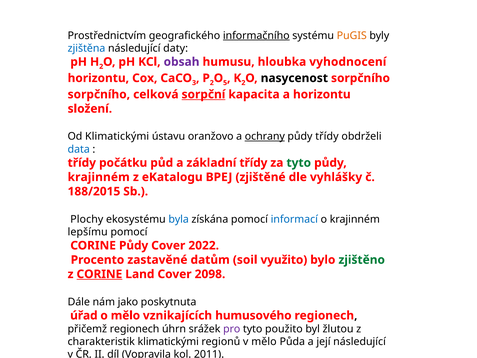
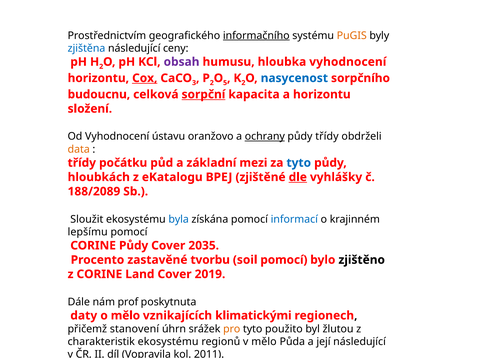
daty: daty -> ceny
Cox underline: none -> present
nasycenost colour: black -> blue
sorpčního at (99, 94): sorpčního -> budoucnu
Od Klimatickými: Klimatickými -> Vyhodnocení
data colour: blue -> orange
základní třídy: třídy -> mezi
tyto at (299, 163) colour: green -> blue
krajinném at (99, 177): krajinném -> hloubkách
dle underline: none -> present
188/2015: 188/2015 -> 188/2089
Plochy: Plochy -> Sloužit
2022: 2022 -> 2035
datům: datům -> tvorbu
soil využito: využito -> pomocí
zjištěno colour: green -> black
CORINE at (99, 274) underline: present -> none
2098: 2098 -> 2019
jako: jako -> prof
úřad: úřad -> daty
humusového: humusového -> klimatickými
přičemž regionech: regionech -> stanovení
pro colour: purple -> orange
charakteristik klimatickými: klimatickými -> ekosystému
